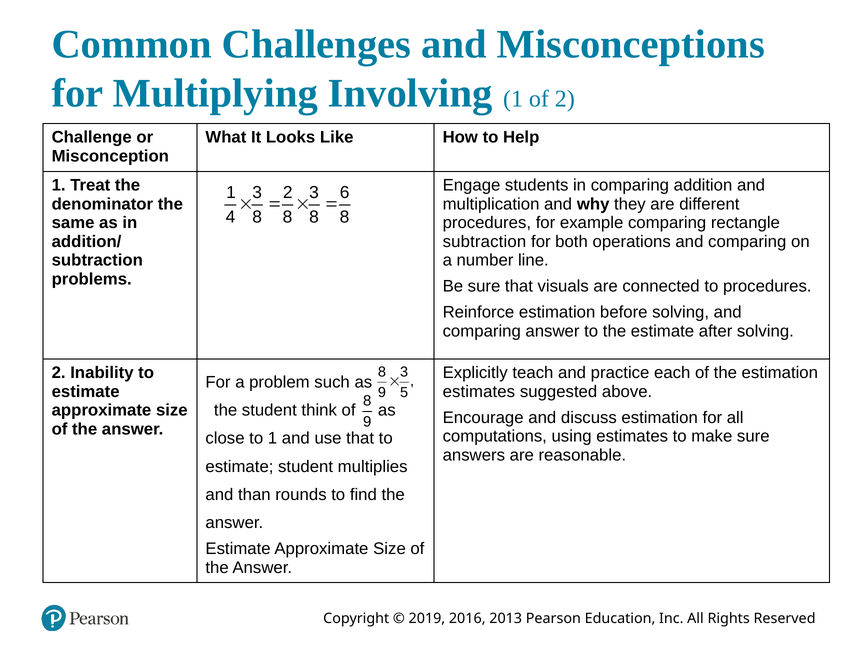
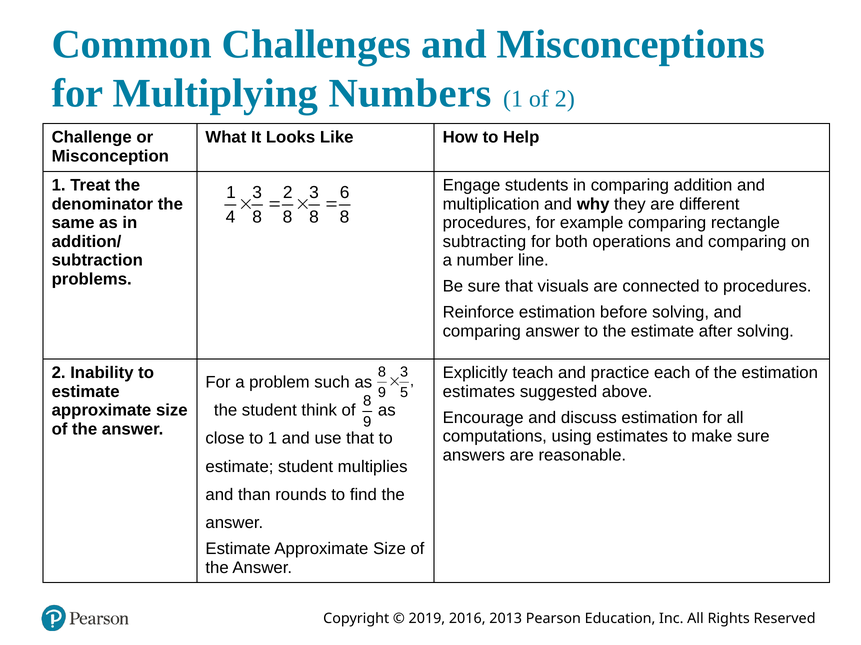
Involving: Involving -> Numbers
subtraction at (484, 242): subtraction -> subtracting
